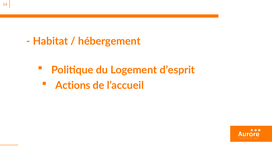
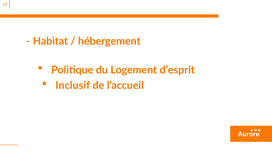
Actions: Actions -> Inclusif
